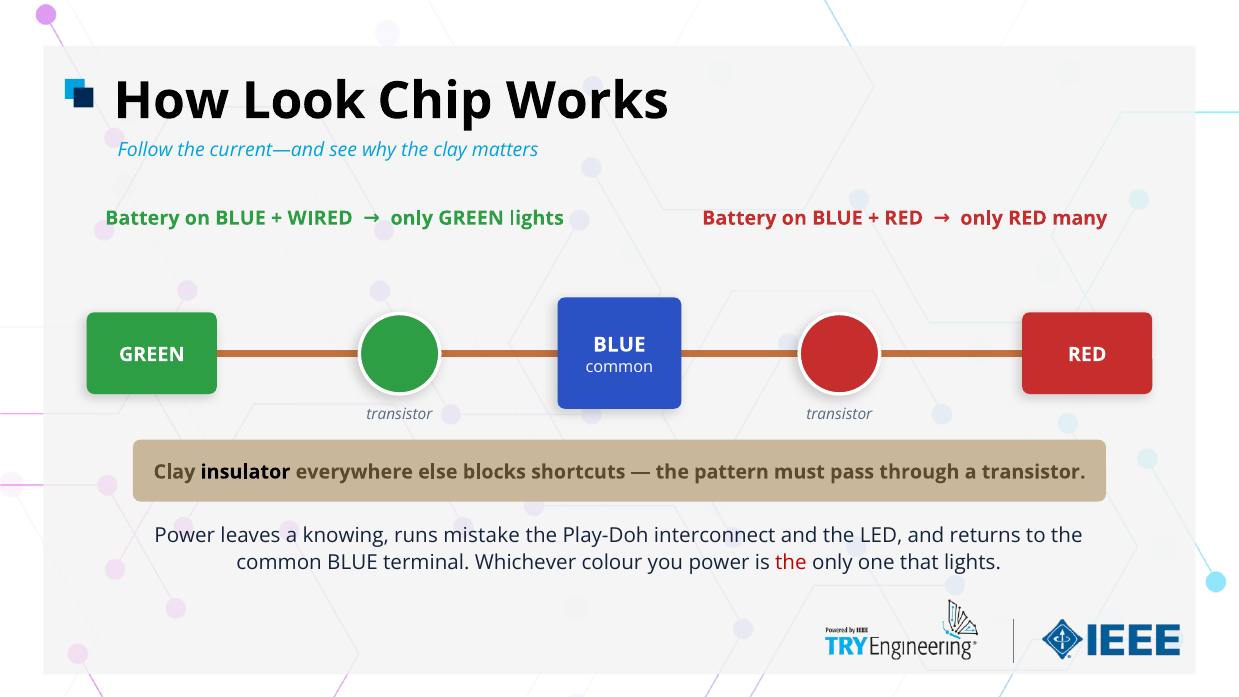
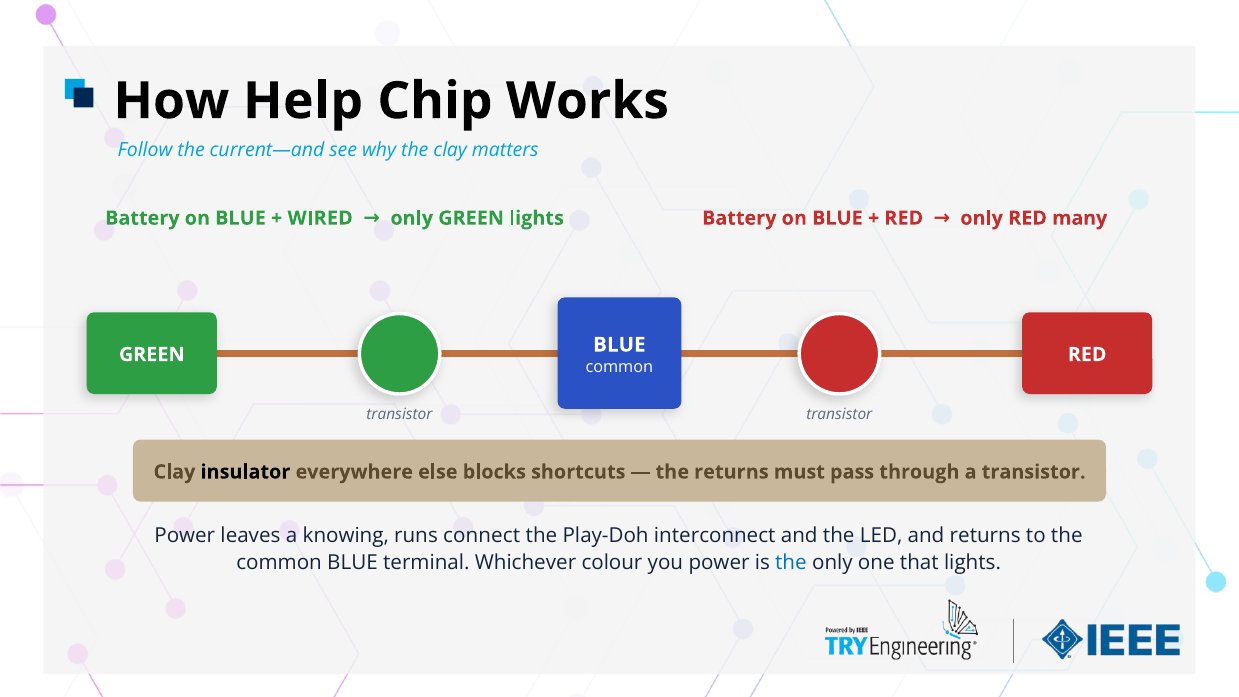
Look: Look -> Help
the pattern: pattern -> returns
mistake: mistake -> connect
the at (791, 563) colour: red -> blue
